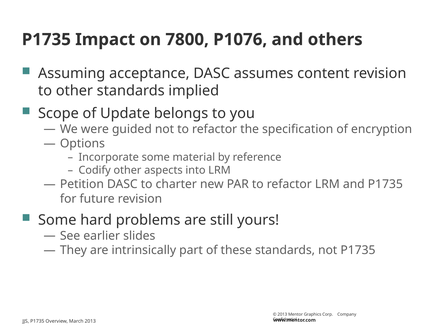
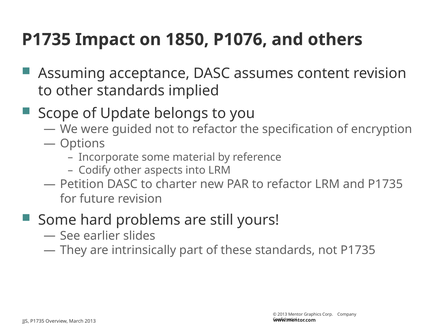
7800: 7800 -> 1850
